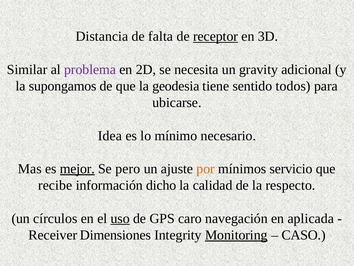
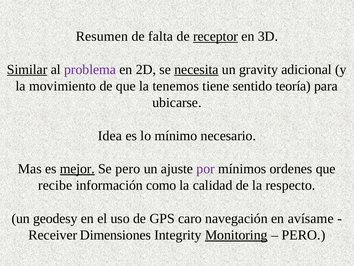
Distancia: Distancia -> Resumen
Similar underline: none -> present
necesita underline: none -> present
supongamos: supongamos -> movimiento
geodesia: geodesia -> tenemos
todos: todos -> teoría
por colour: orange -> purple
servicio: servicio -> ordenes
dicho: dicho -> como
círculos: círculos -> geodesy
uso underline: present -> none
aplicada: aplicada -> avísame
CASO at (304, 235): CASO -> PERO
